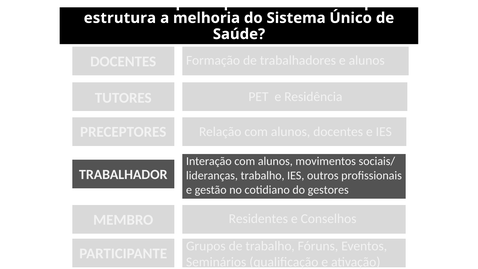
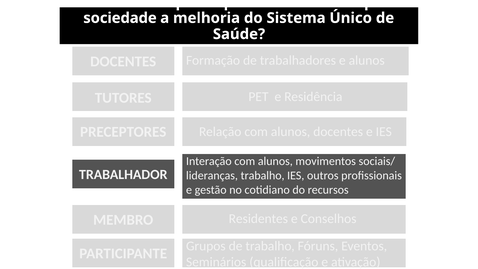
estrutura: estrutura -> sociedade
gestores: gestores -> recursos
